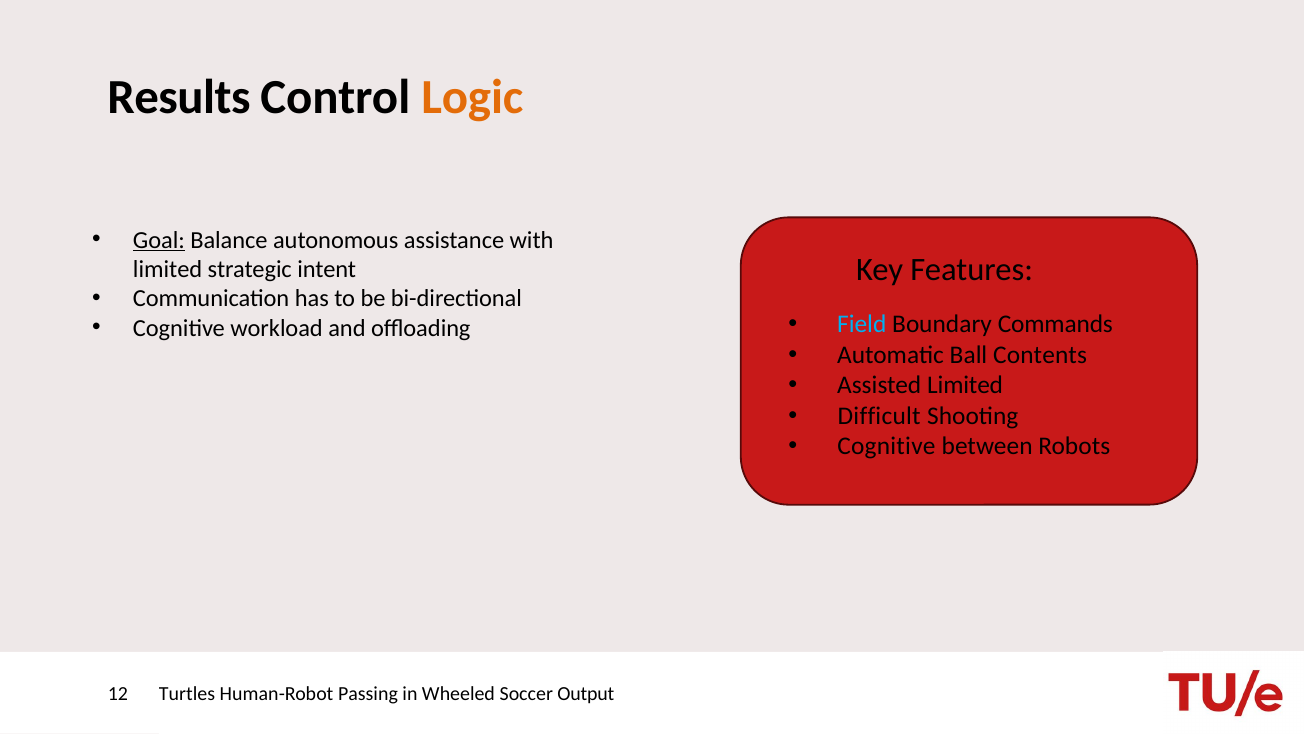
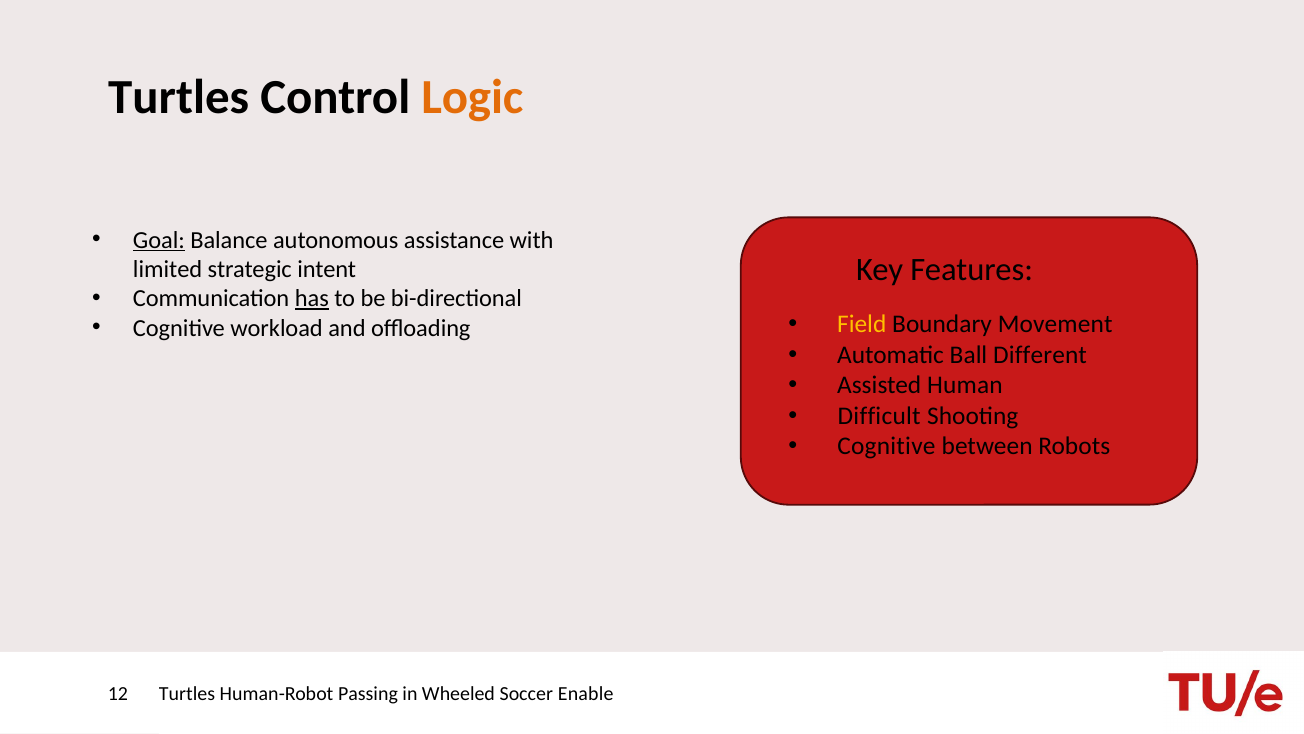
Results at (179, 97): Results -> Turtles
has underline: none -> present
Field colour: light blue -> yellow
Commands: Commands -> Movement
Contents: Contents -> Different
Assisted Limited: Limited -> Human
Output: Output -> Enable
